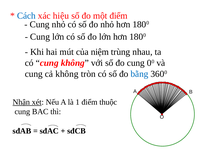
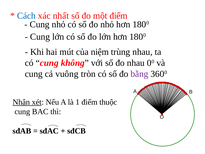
hiệu: hiệu -> nhất
đo cung: cung -> nhau
cả không: không -> vuông
bằng colour: blue -> purple
